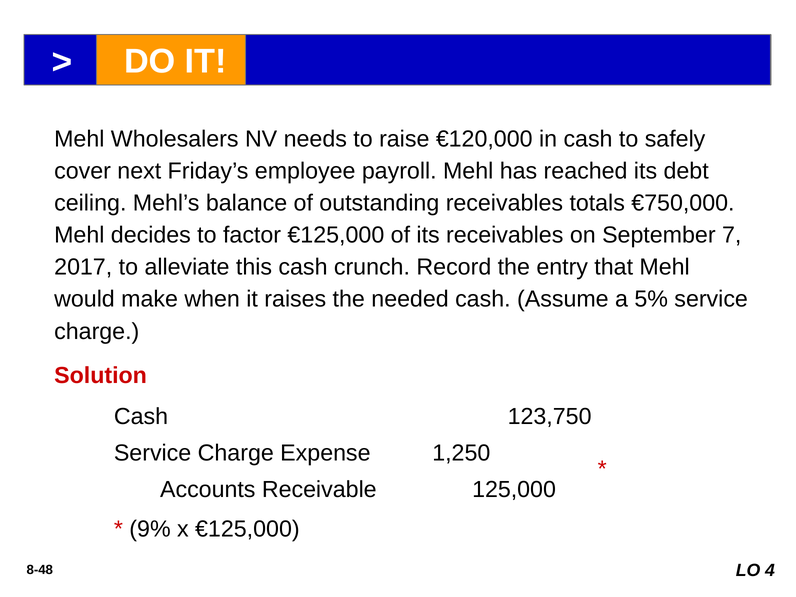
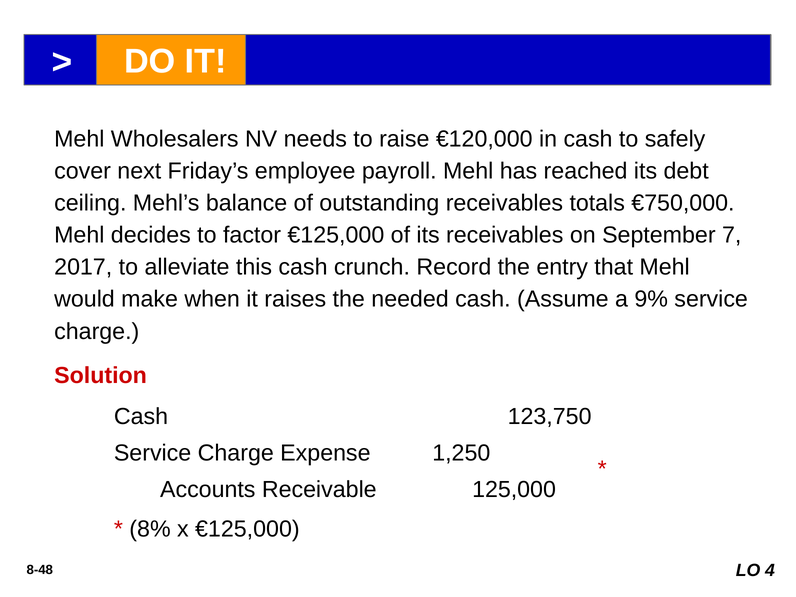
5%: 5% -> 9%
9%: 9% -> 8%
